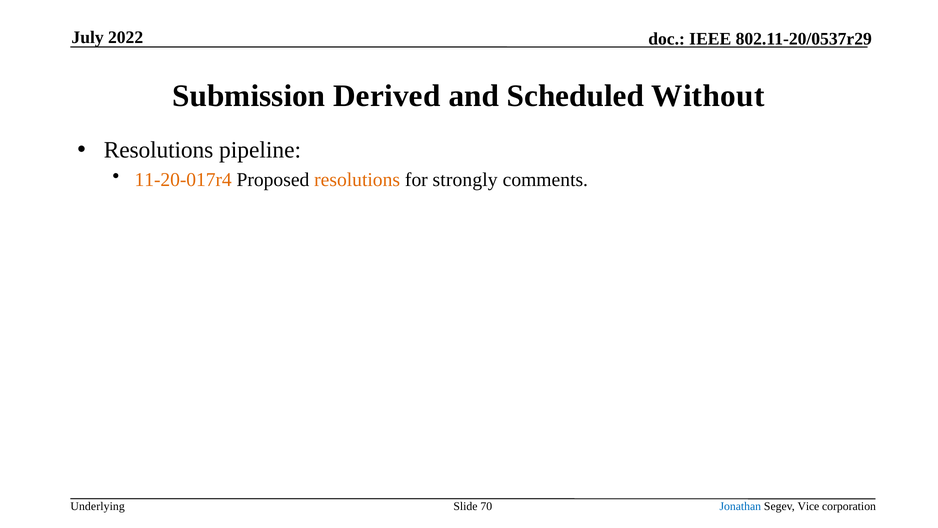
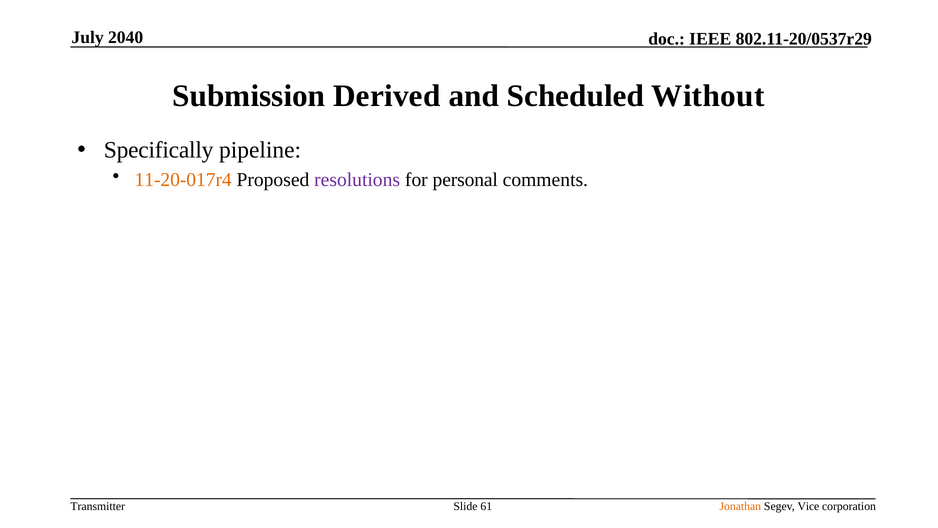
2022: 2022 -> 2040
Resolutions at (159, 150): Resolutions -> Specifically
resolutions at (357, 180) colour: orange -> purple
strongly: strongly -> personal
Underlying: Underlying -> Transmitter
70: 70 -> 61
Jonathan colour: blue -> orange
